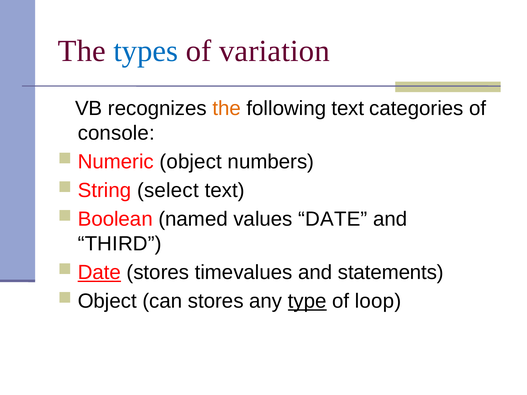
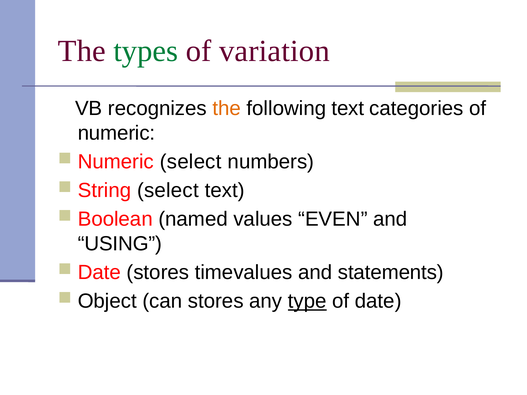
types colour: blue -> green
console at (116, 133): console -> numeric
Numeric object: object -> select
values DATE: DATE -> EVEN
THIRD: THIRD -> USING
Date at (99, 273) underline: present -> none
of loop: loop -> date
